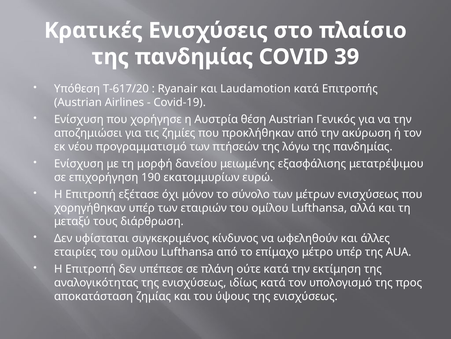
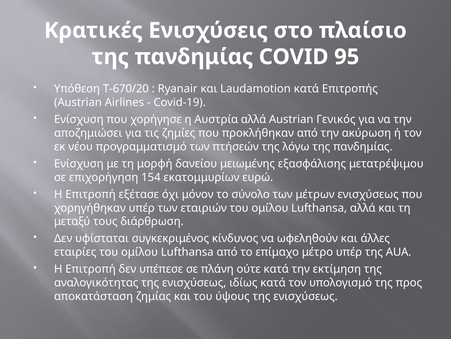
39: 39 -> 95
T-617/20: T-617/20 -> T-670/20
Αυστρία θέση: θέση -> αλλά
190: 190 -> 154
